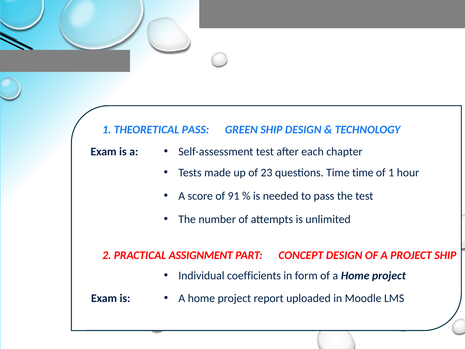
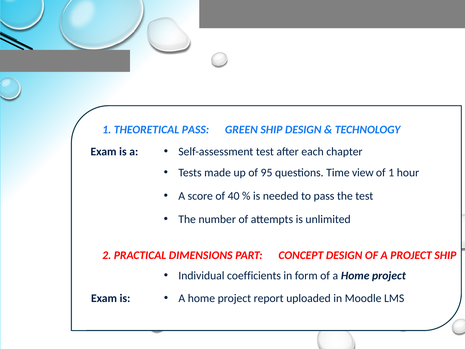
23: 23 -> 95
Time time: time -> view
91: 91 -> 40
ASSIGNMENT: ASSIGNMENT -> DIMENSIONS
